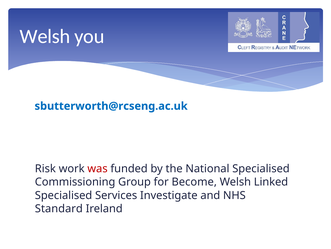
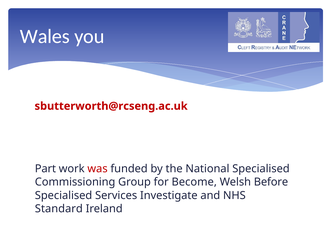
Welsh at (45, 36): Welsh -> Wales
sbutterworth@rcseng.ac.uk colour: blue -> red
Risk: Risk -> Part
Linked: Linked -> Before
